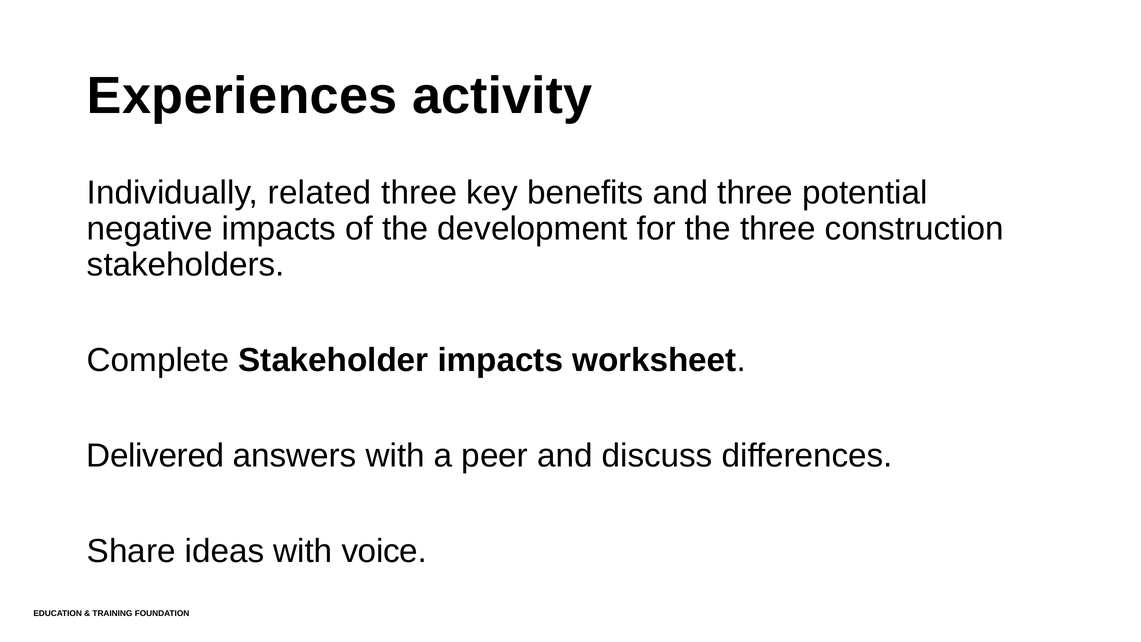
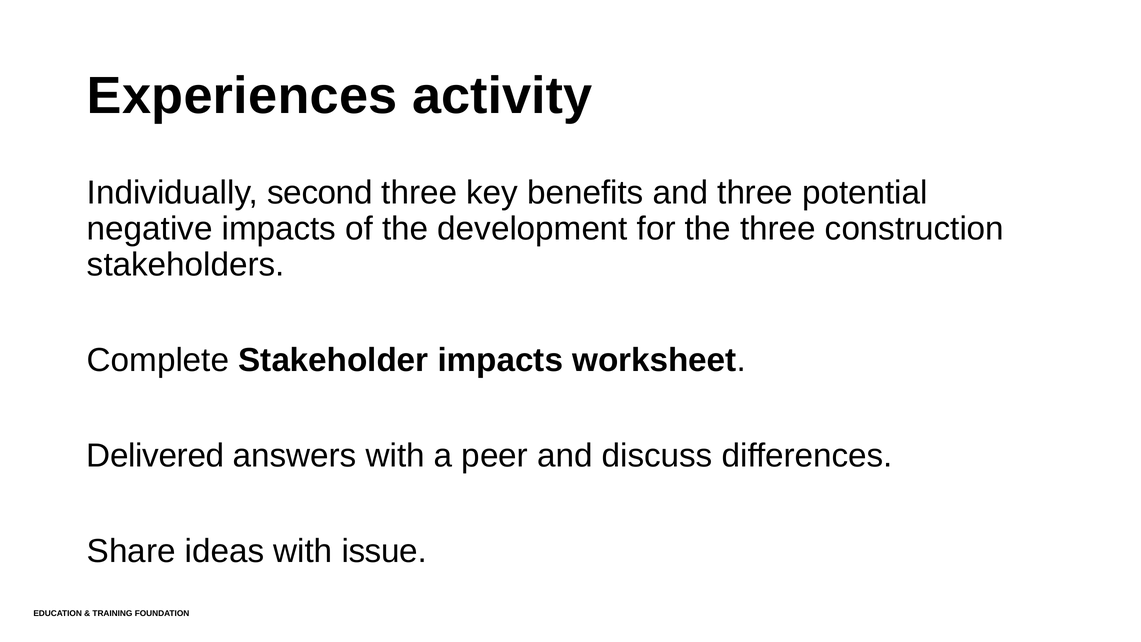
related: related -> second
voice: voice -> issue
